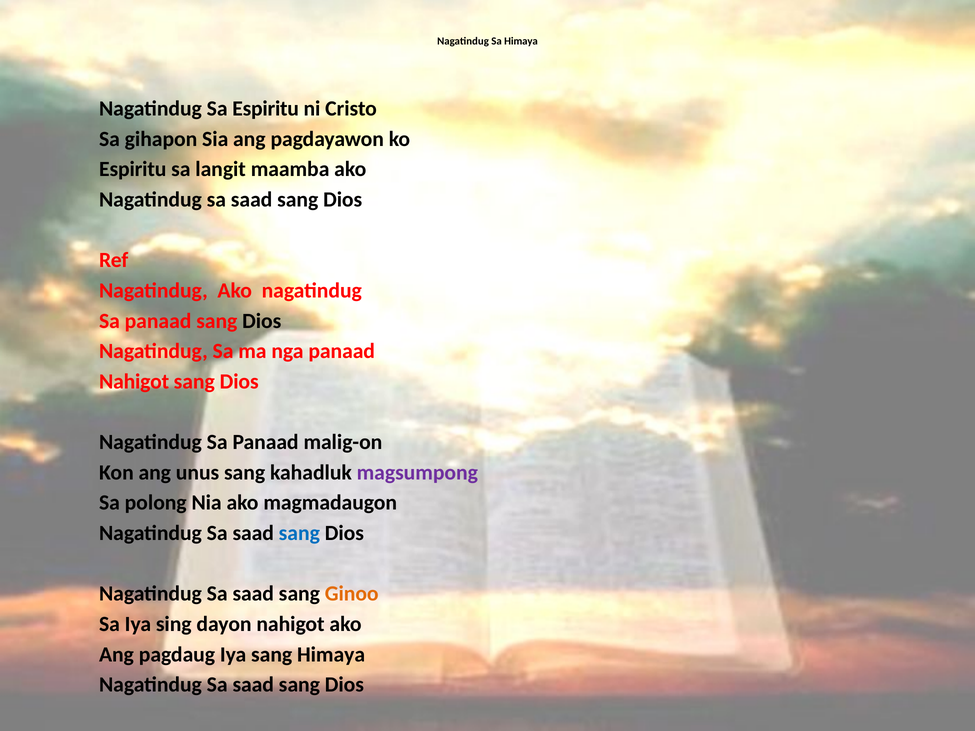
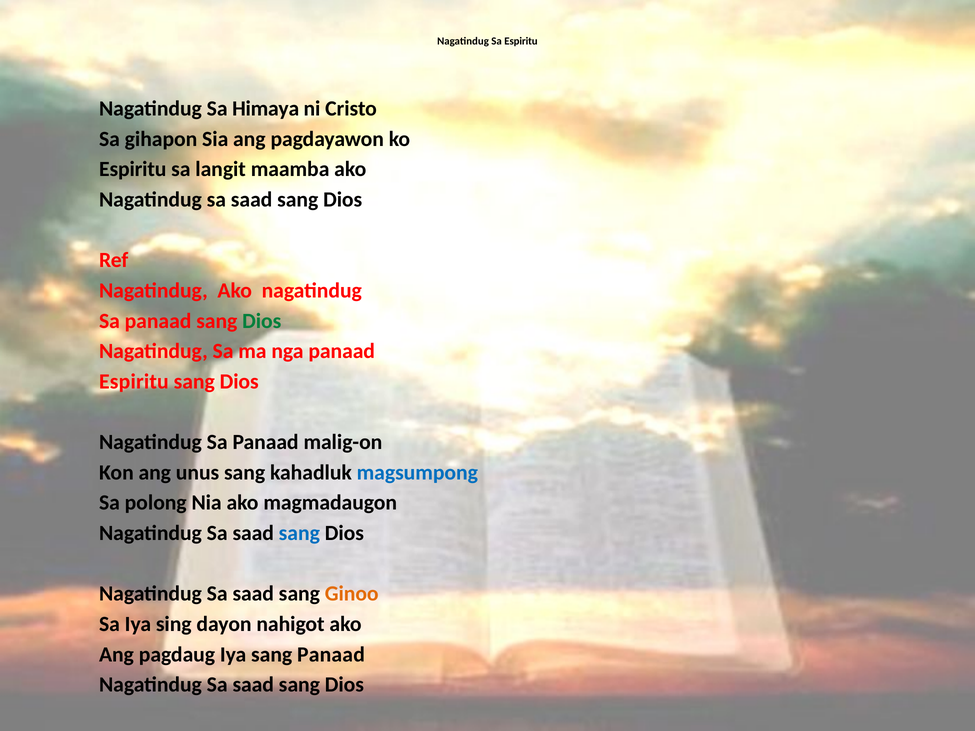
Sa Himaya: Himaya -> Espiritu
Sa Espiritu: Espiritu -> Himaya
Dios at (262, 321) colour: black -> green
Nahigot at (134, 382): Nahigot -> Espiritu
magsumpong colour: purple -> blue
sang Himaya: Himaya -> Panaad
